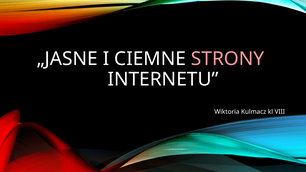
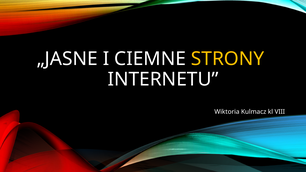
STRONY colour: pink -> yellow
